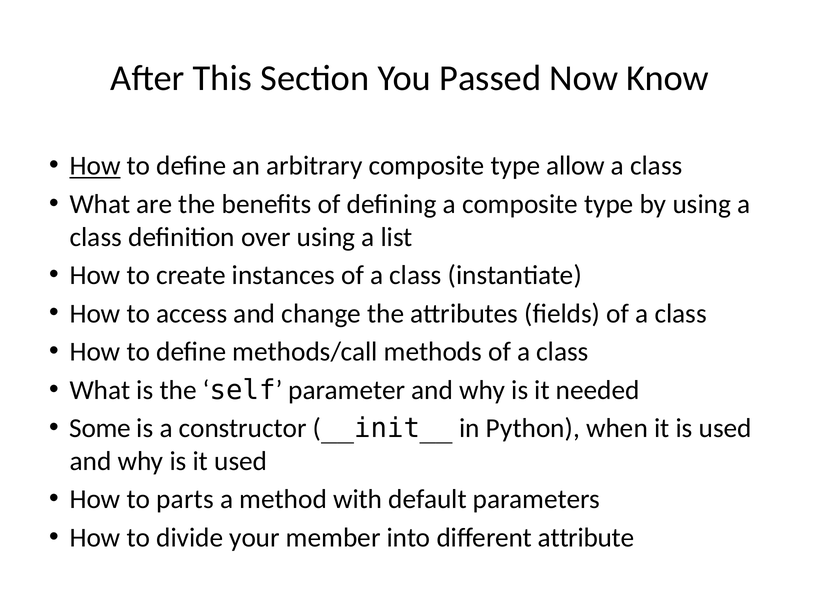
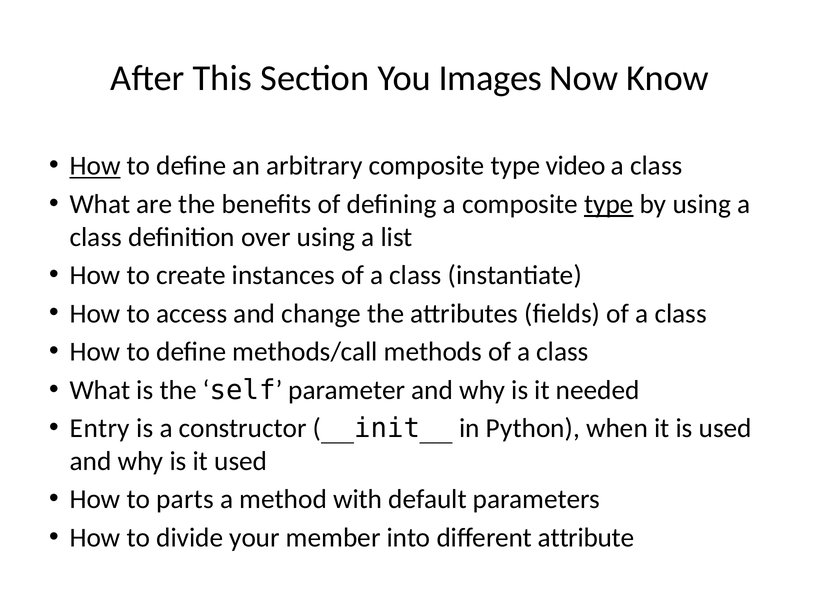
Passed: Passed -> Images
allow: allow -> video
type at (609, 204) underline: none -> present
Some: Some -> Entry
